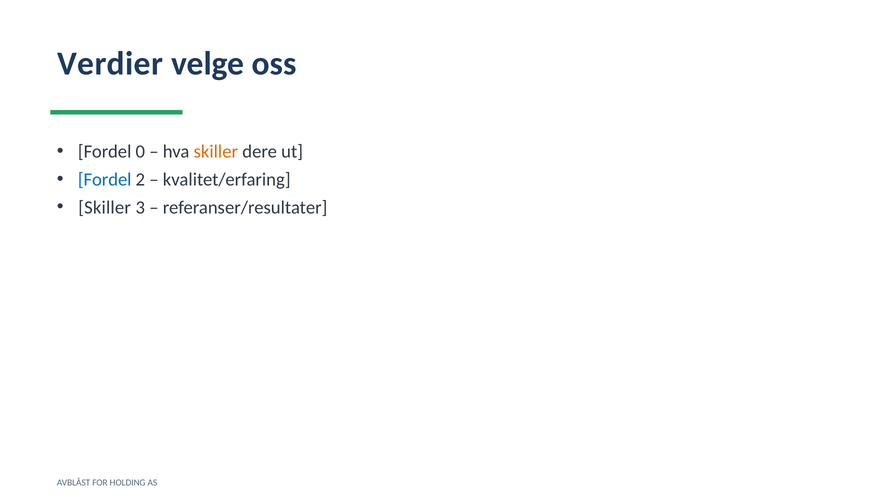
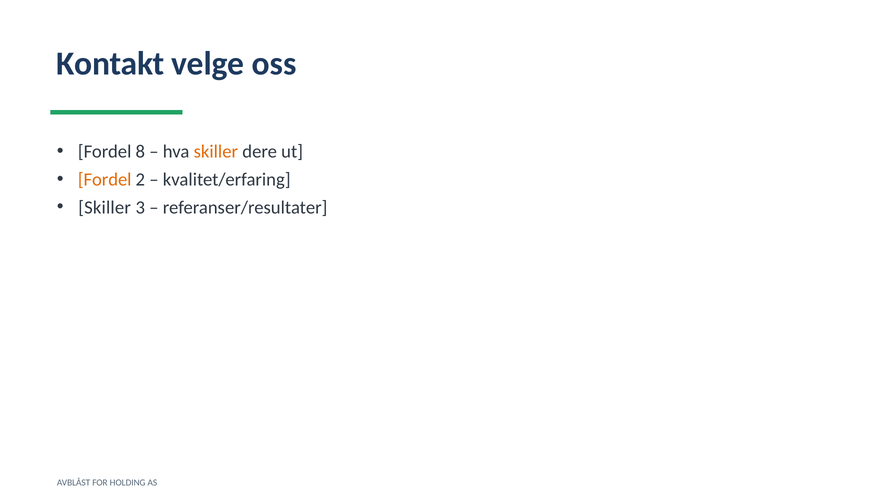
Verdier: Verdier -> Kontakt
0: 0 -> 8
Fordel at (105, 180) colour: blue -> orange
